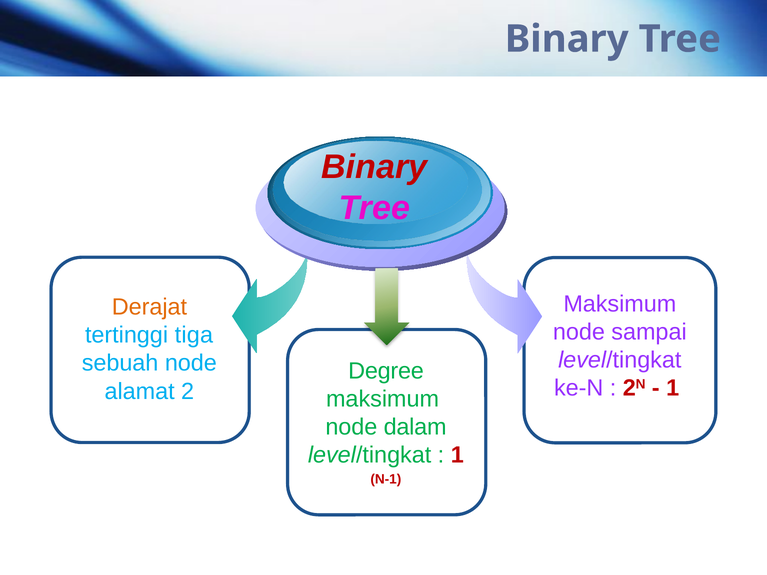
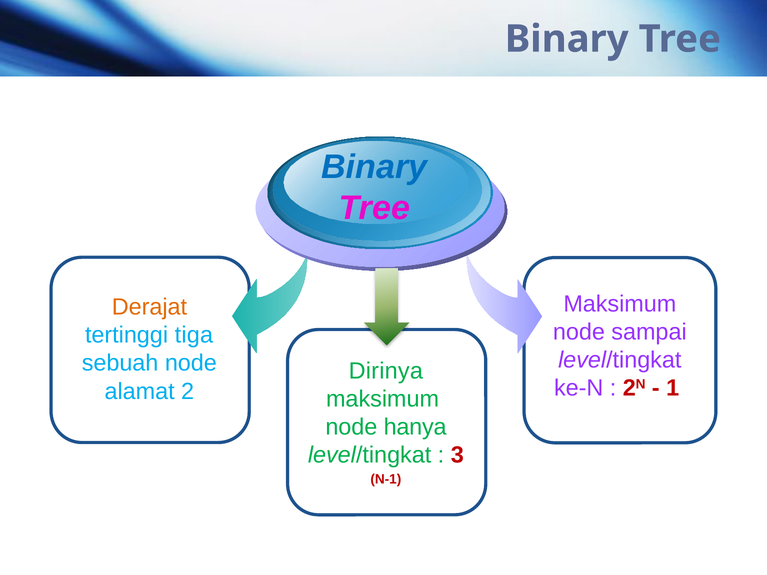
Binary at (374, 167) colour: red -> blue
Degree: Degree -> Dirinya
dalam: dalam -> hanya
1 at (457, 455): 1 -> 3
